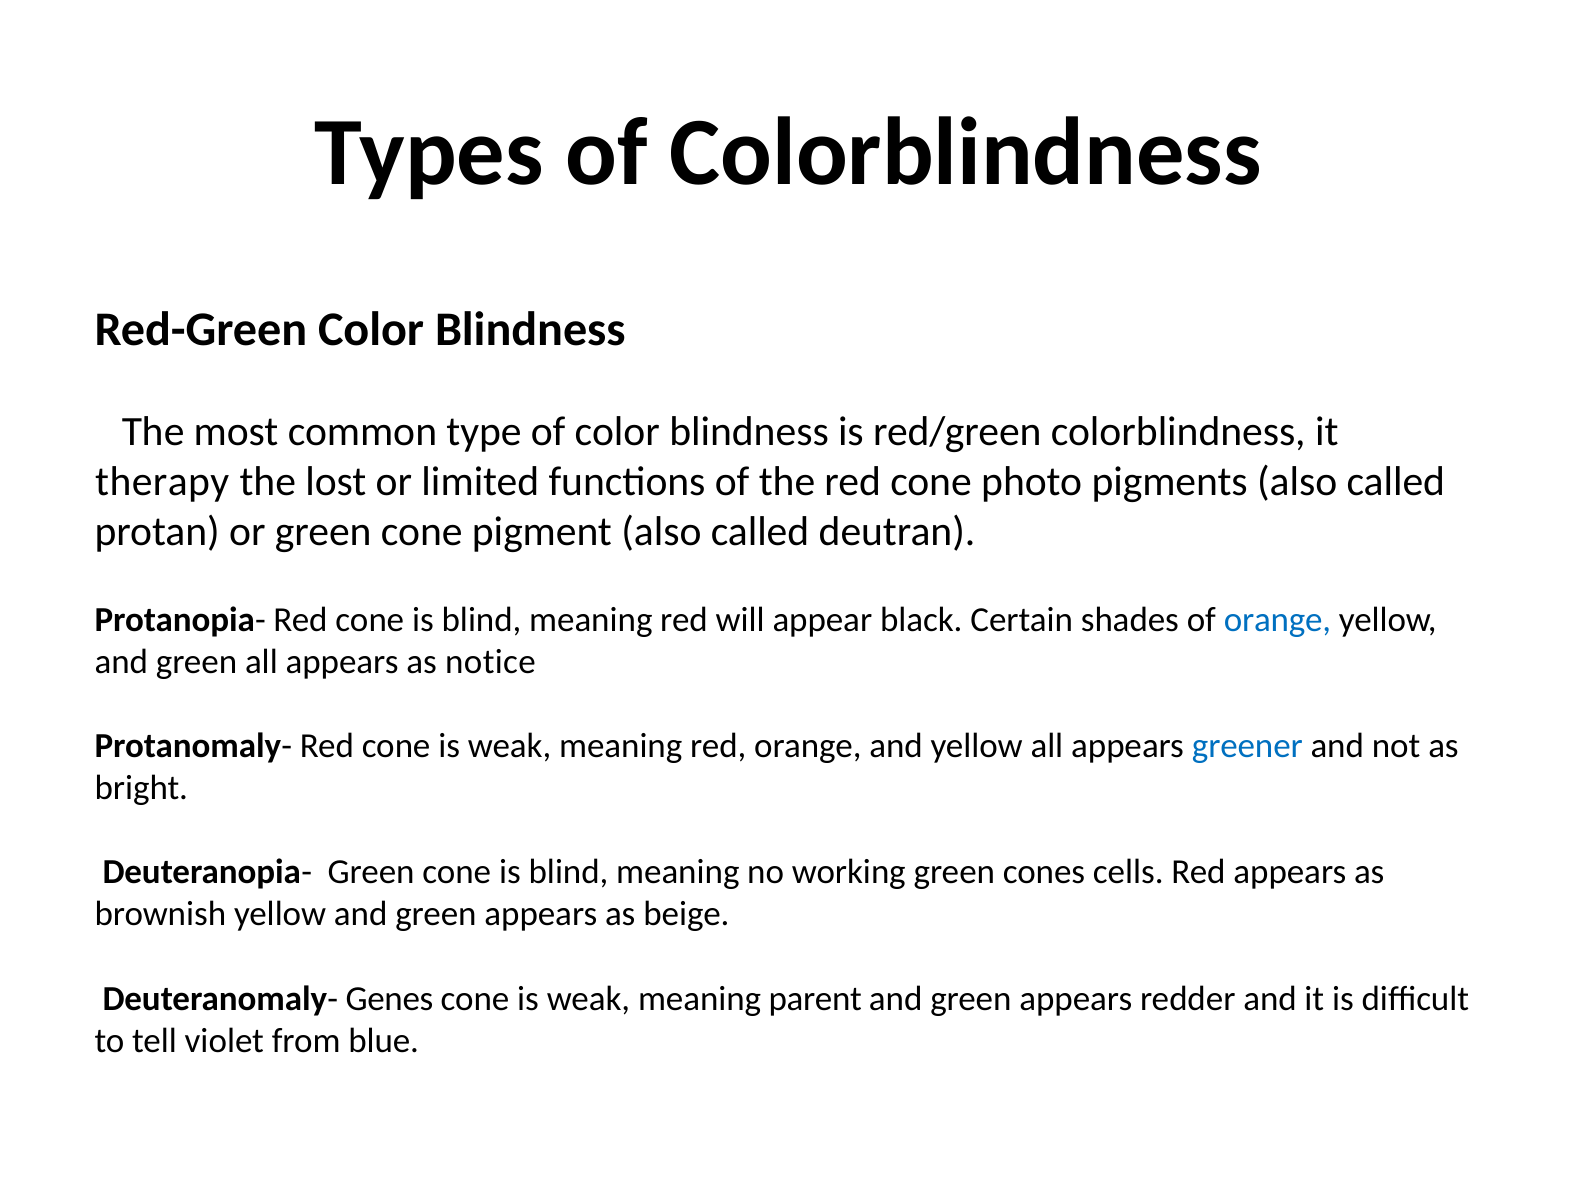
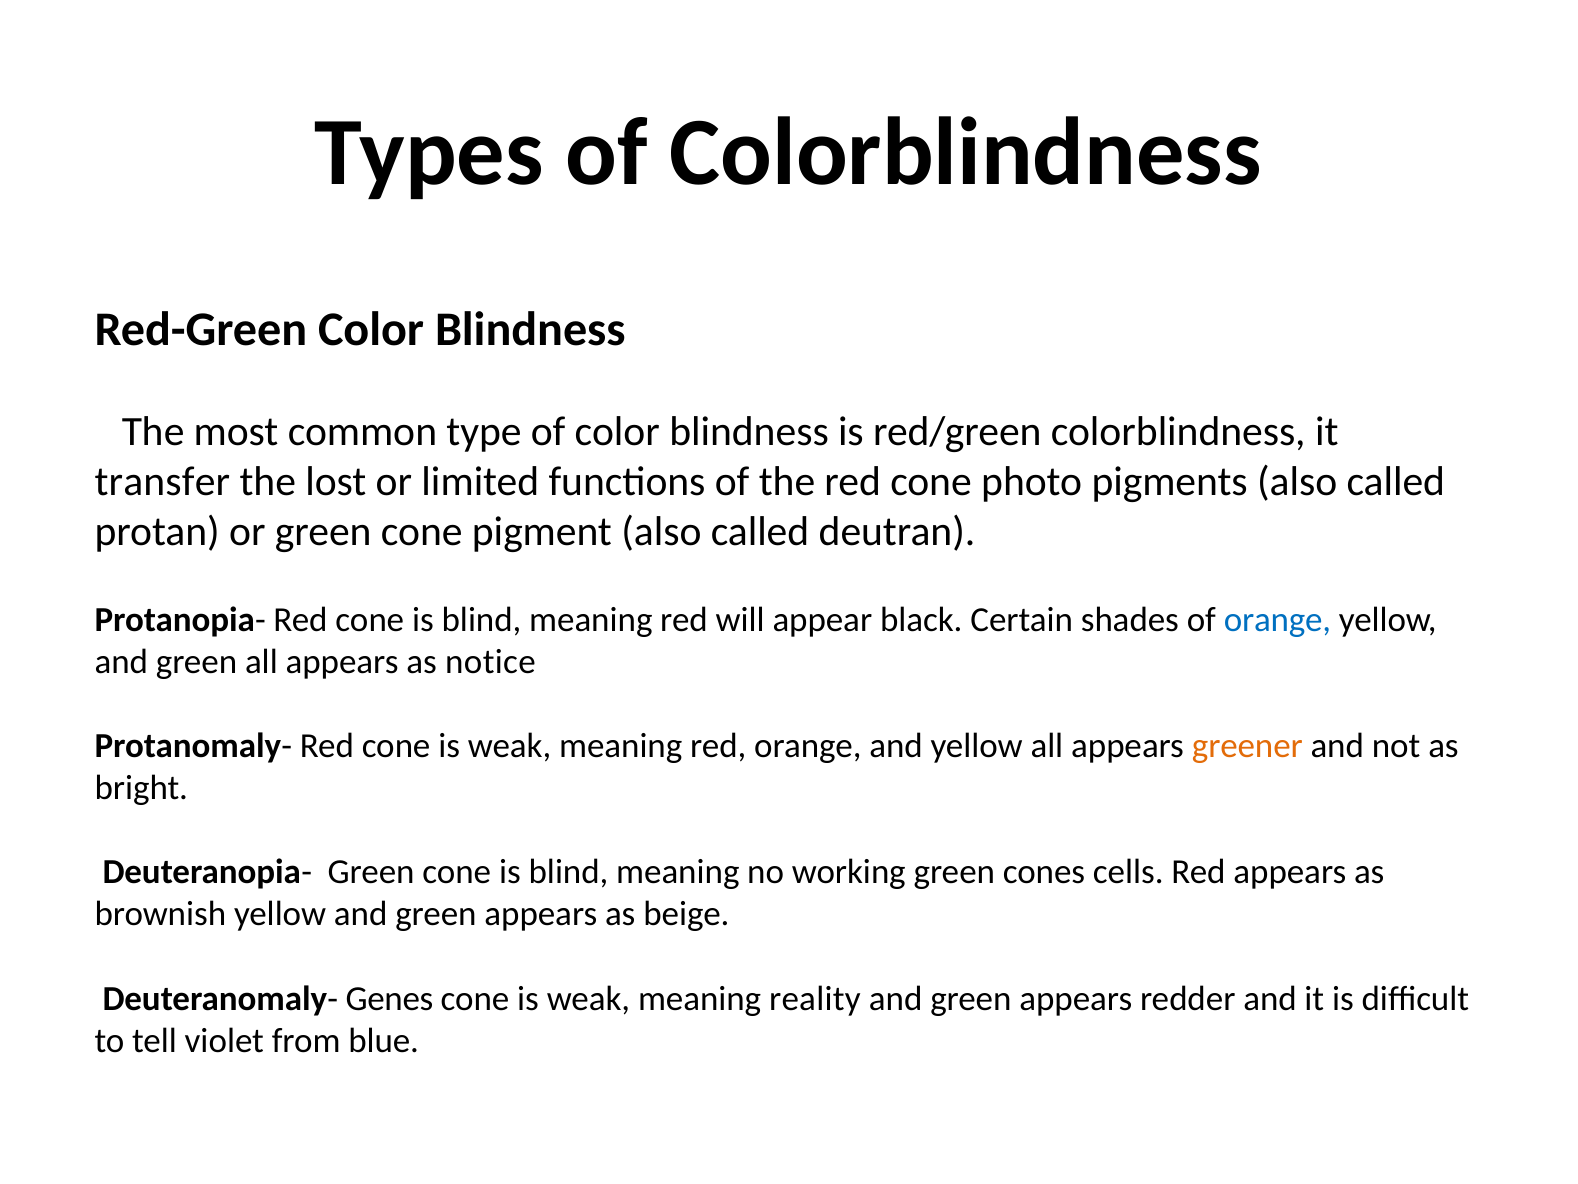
therapy: therapy -> transfer
greener colour: blue -> orange
parent: parent -> reality
